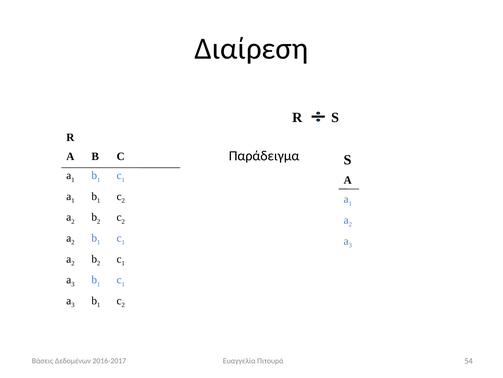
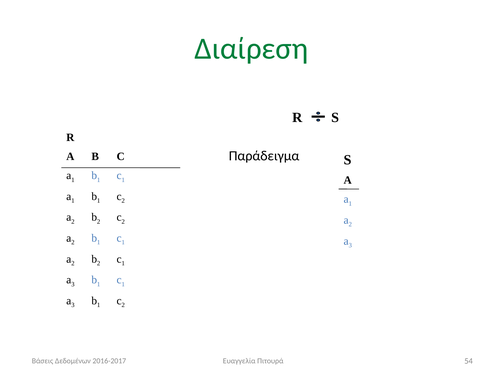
Διαίρεση colour: black -> green
